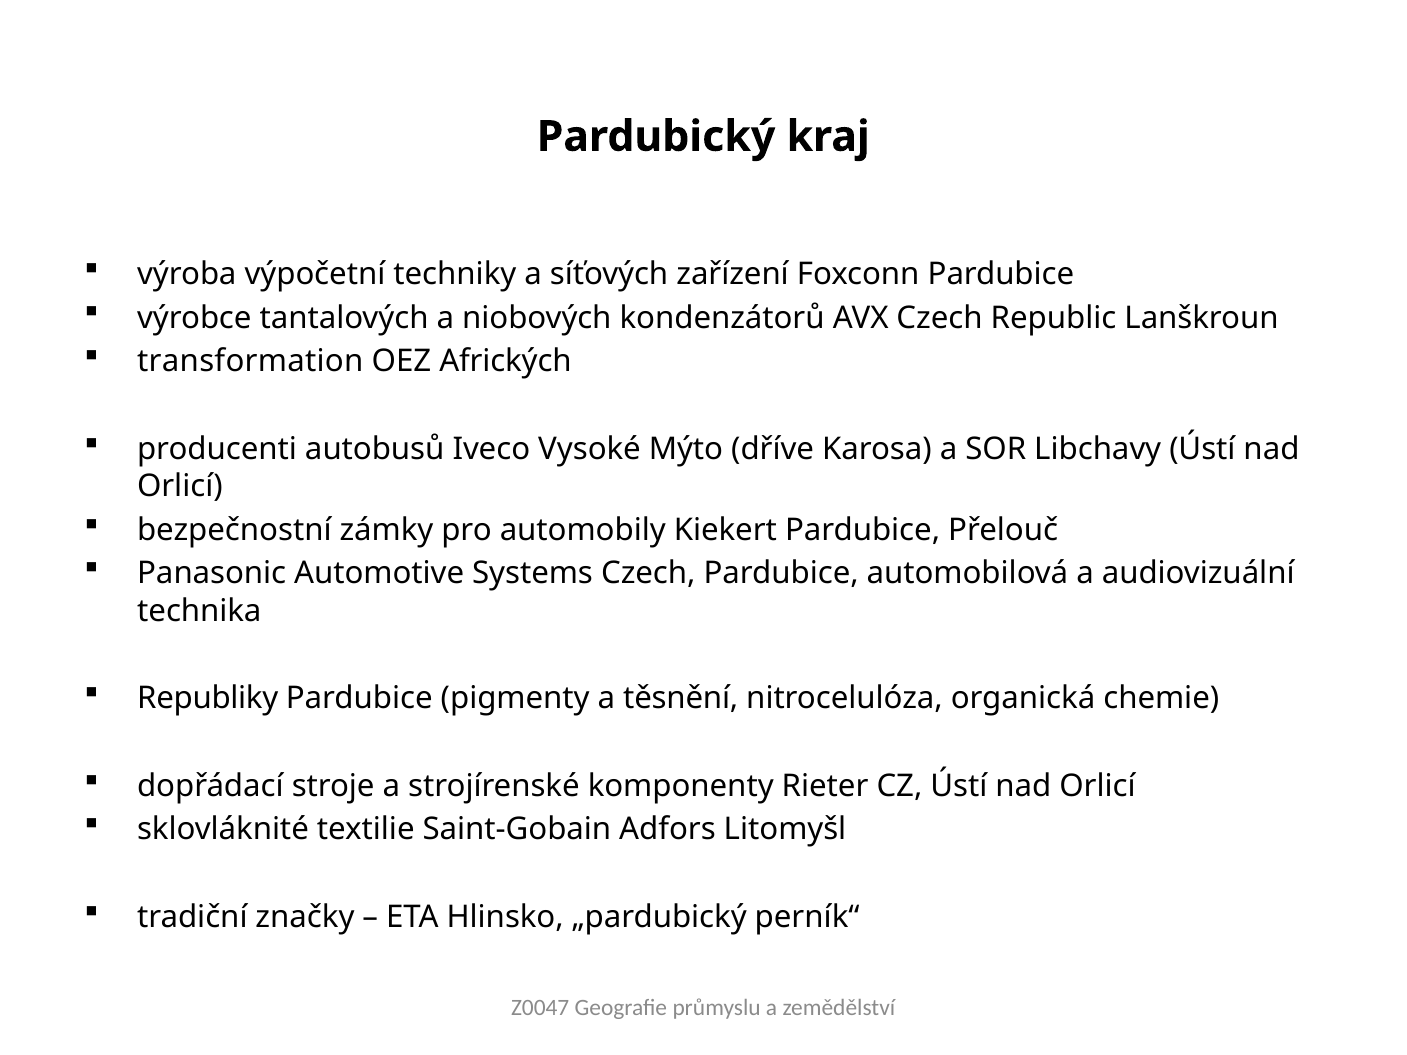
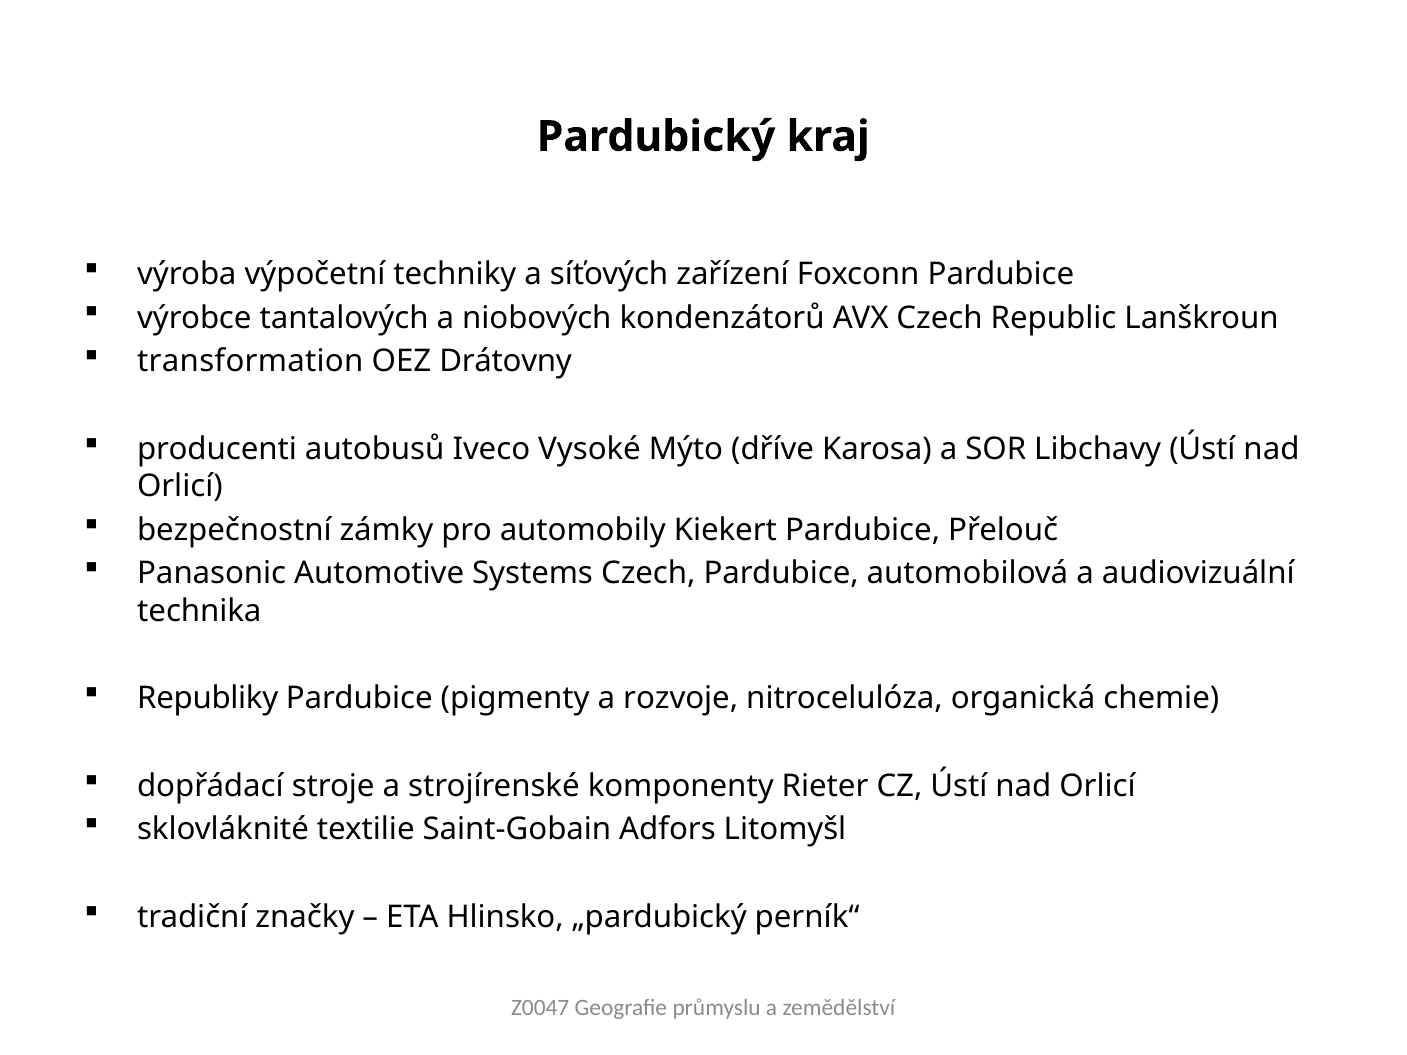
Afrických: Afrických -> Drátovny
těsnění: těsnění -> rozvoje
